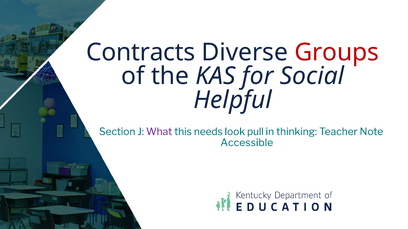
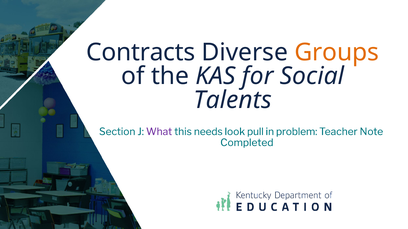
Groups colour: red -> orange
Helpful: Helpful -> Talents
thinking: thinking -> problem
Accessible: Accessible -> Completed
